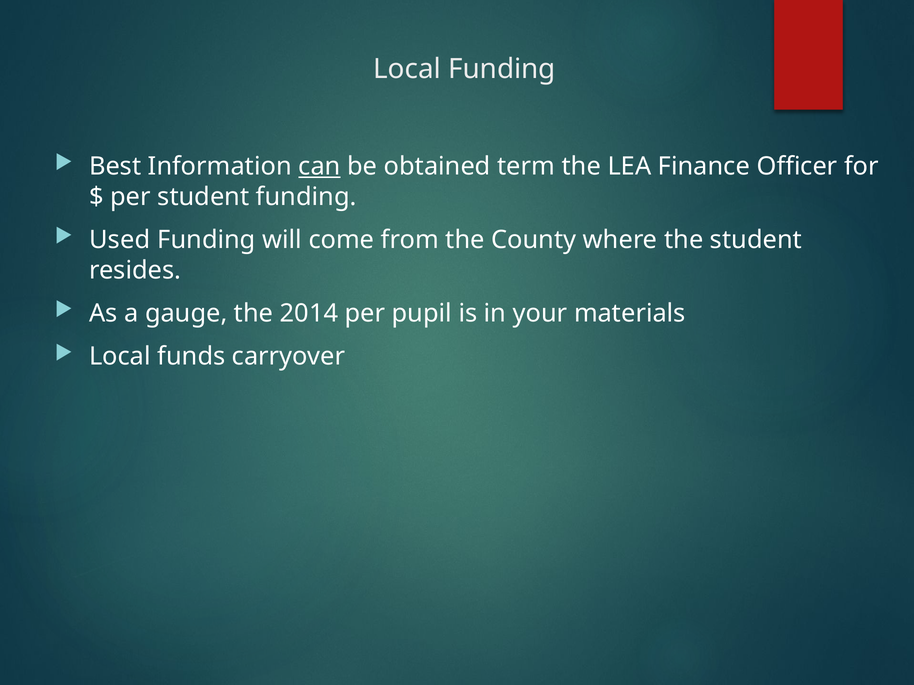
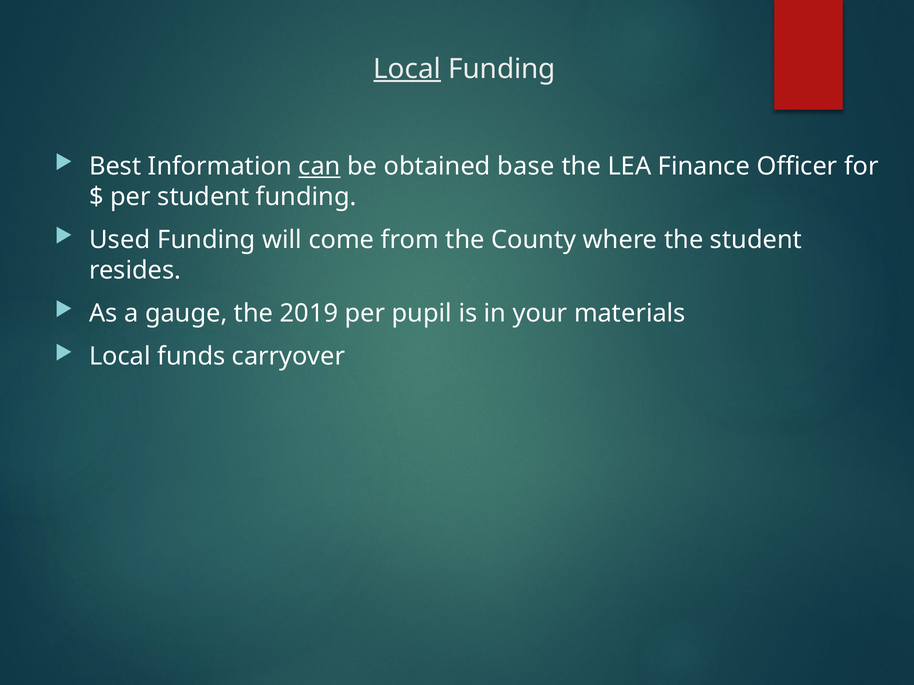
Local at (407, 69) underline: none -> present
term: term -> base
2014: 2014 -> 2019
